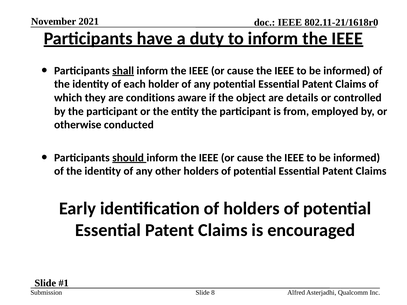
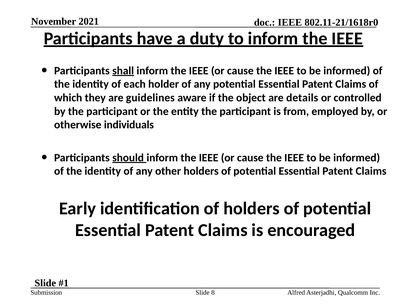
conditions: conditions -> guidelines
conducted: conducted -> individuals
